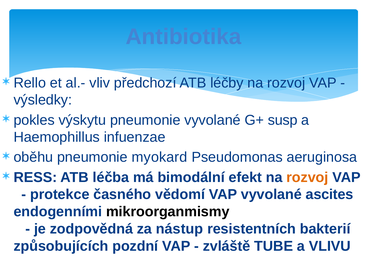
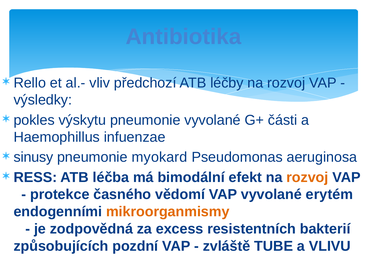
susp: susp -> části
oběhu: oběhu -> sinusy
ascites: ascites -> erytém
mikroorganmismy colour: black -> orange
nástup: nástup -> excess
